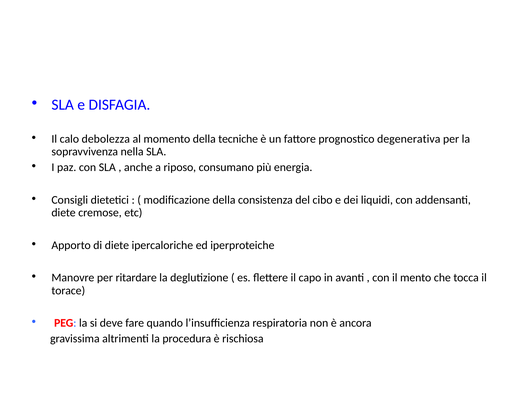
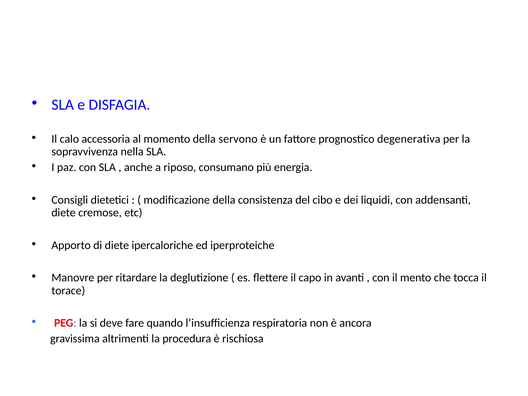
debolezza: debolezza -> accessoria
tecniche: tecniche -> servono
